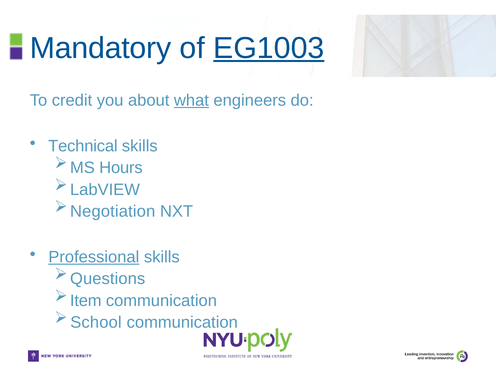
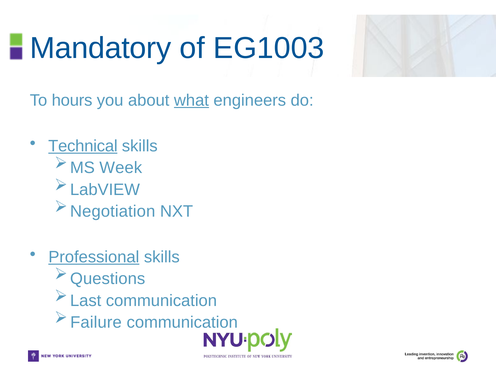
EG1003 underline: present -> none
credit: credit -> hours
Technical underline: none -> present
Hours: Hours -> Week
Item: Item -> Last
School: School -> Failure
